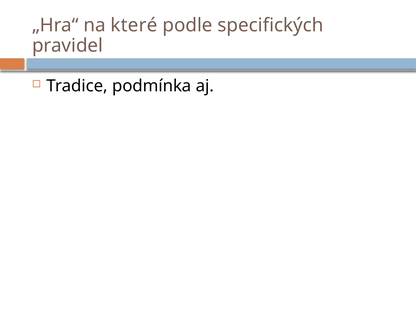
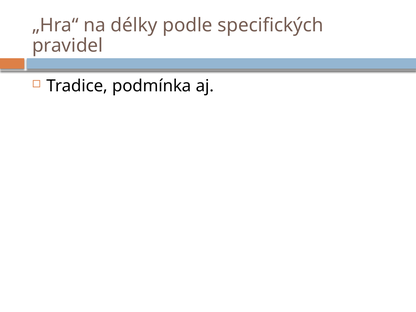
které: které -> délky
